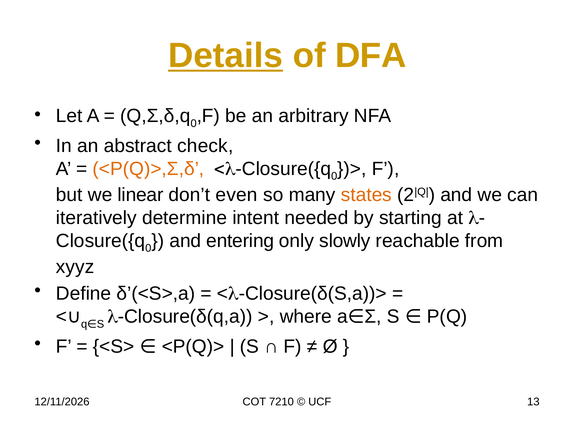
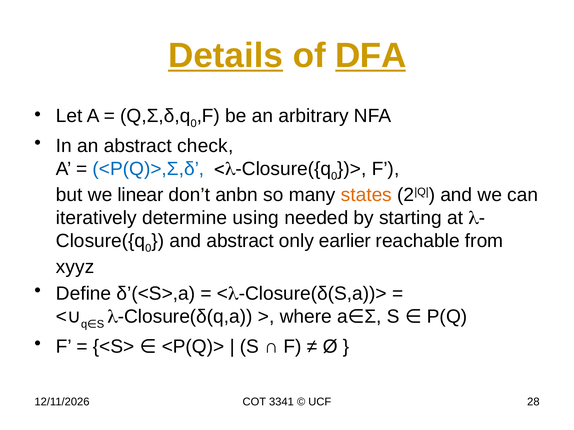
DFA underline: none -> present
<P(Q)>,Σ,δ colour: orange -> blue
even: even -> anbn
intent: intent -> using
and entering: entering -> abstract
slowly: slowly -> earlier
7210: 7210 -> 3341
13: 13 -> 28
